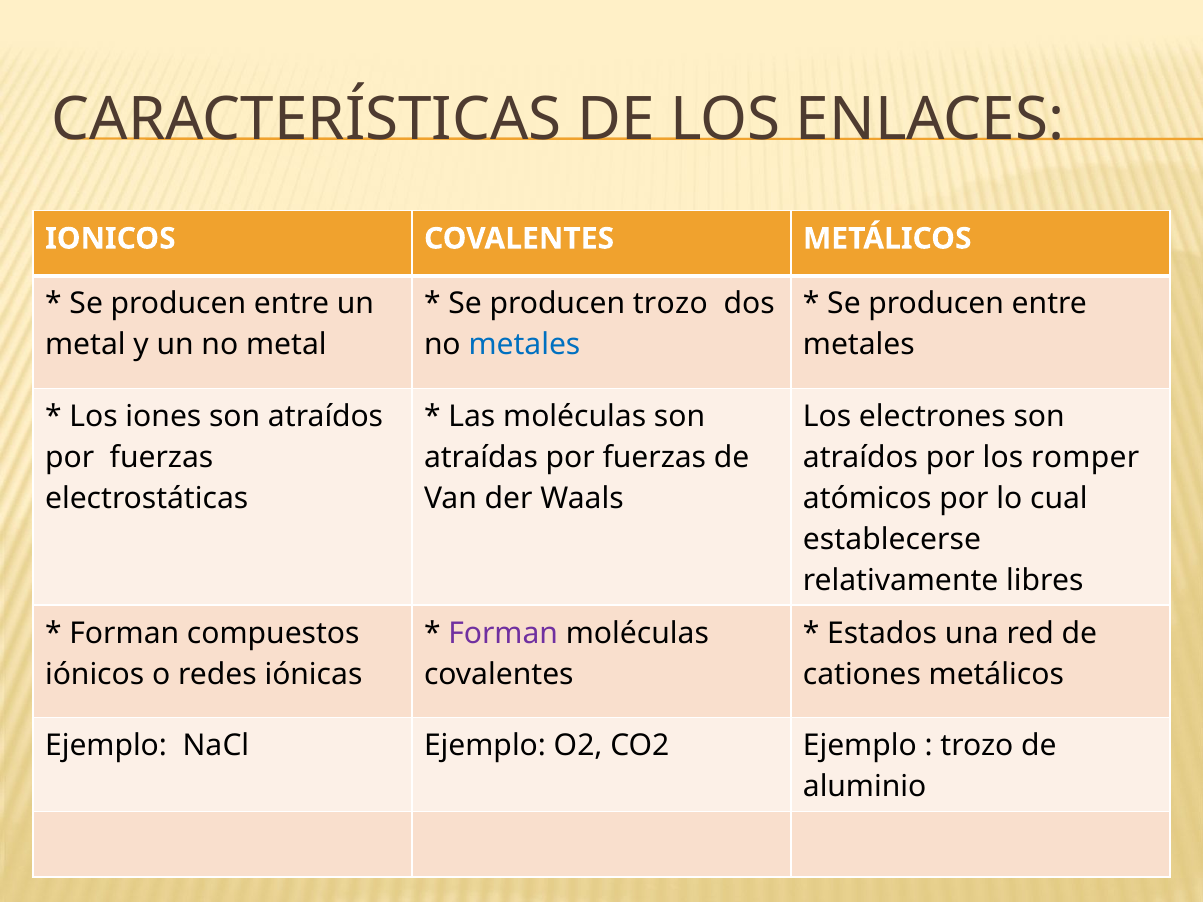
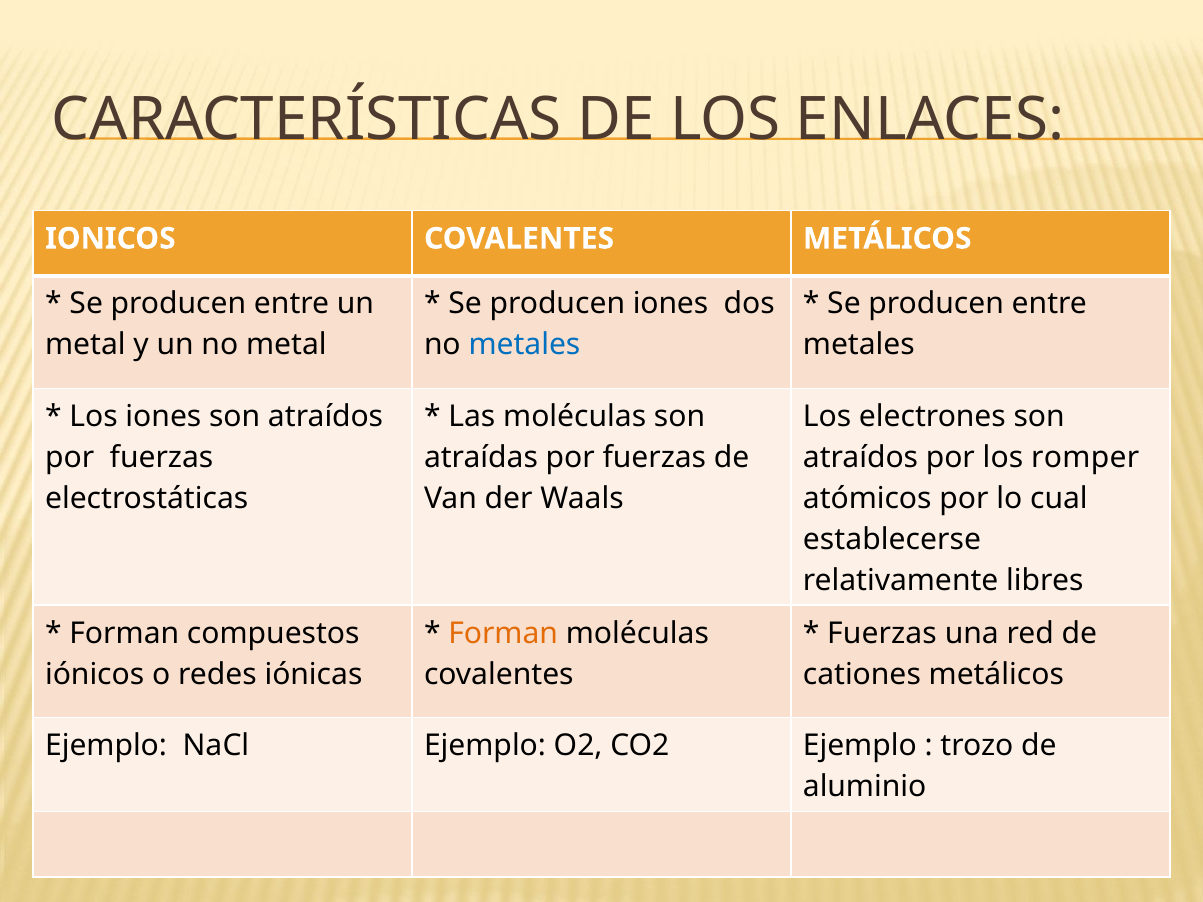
producen trozo: trozo -> iones
Forman at (503, 633) colour: purple -> orange
Estados at (882, 633): Estados -> Fuerzas
